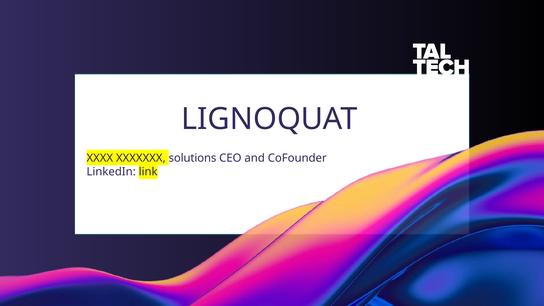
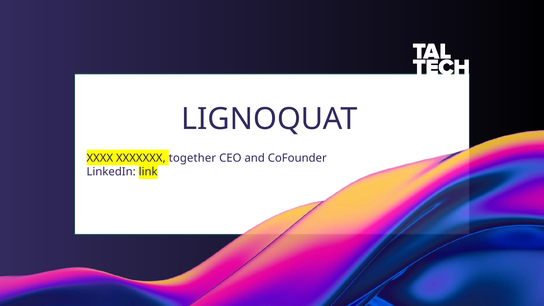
solutions: solutions -> together
